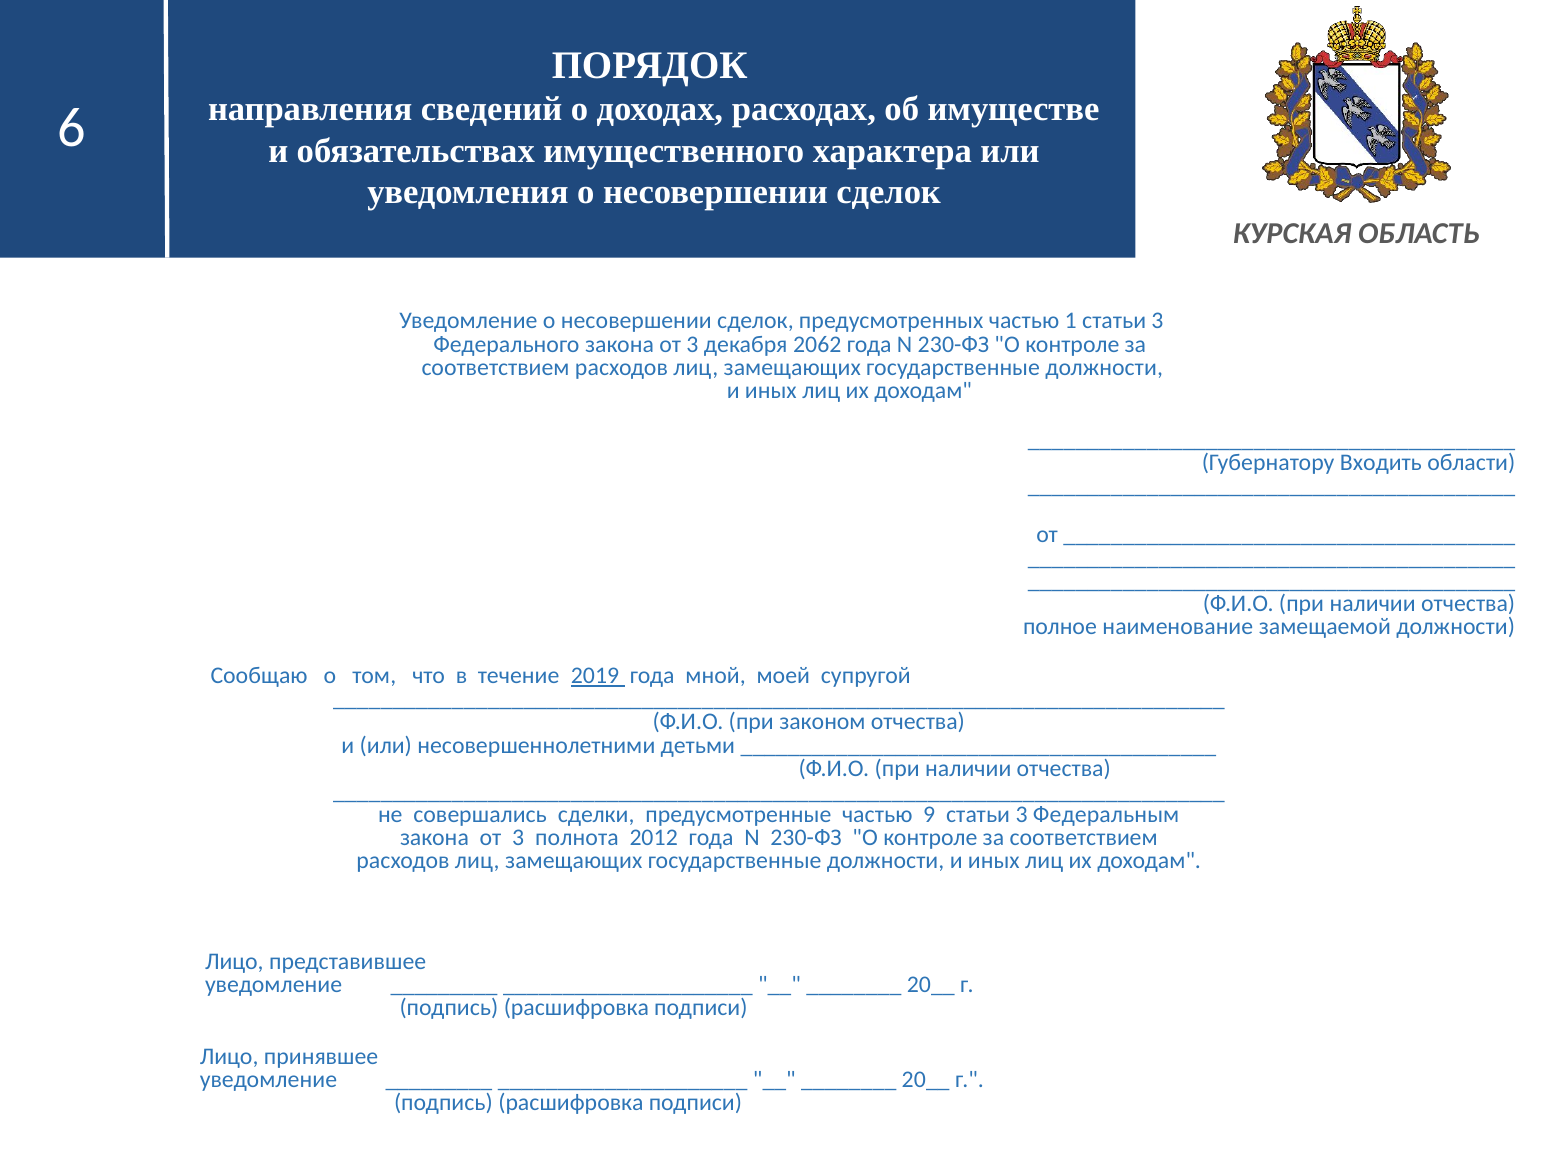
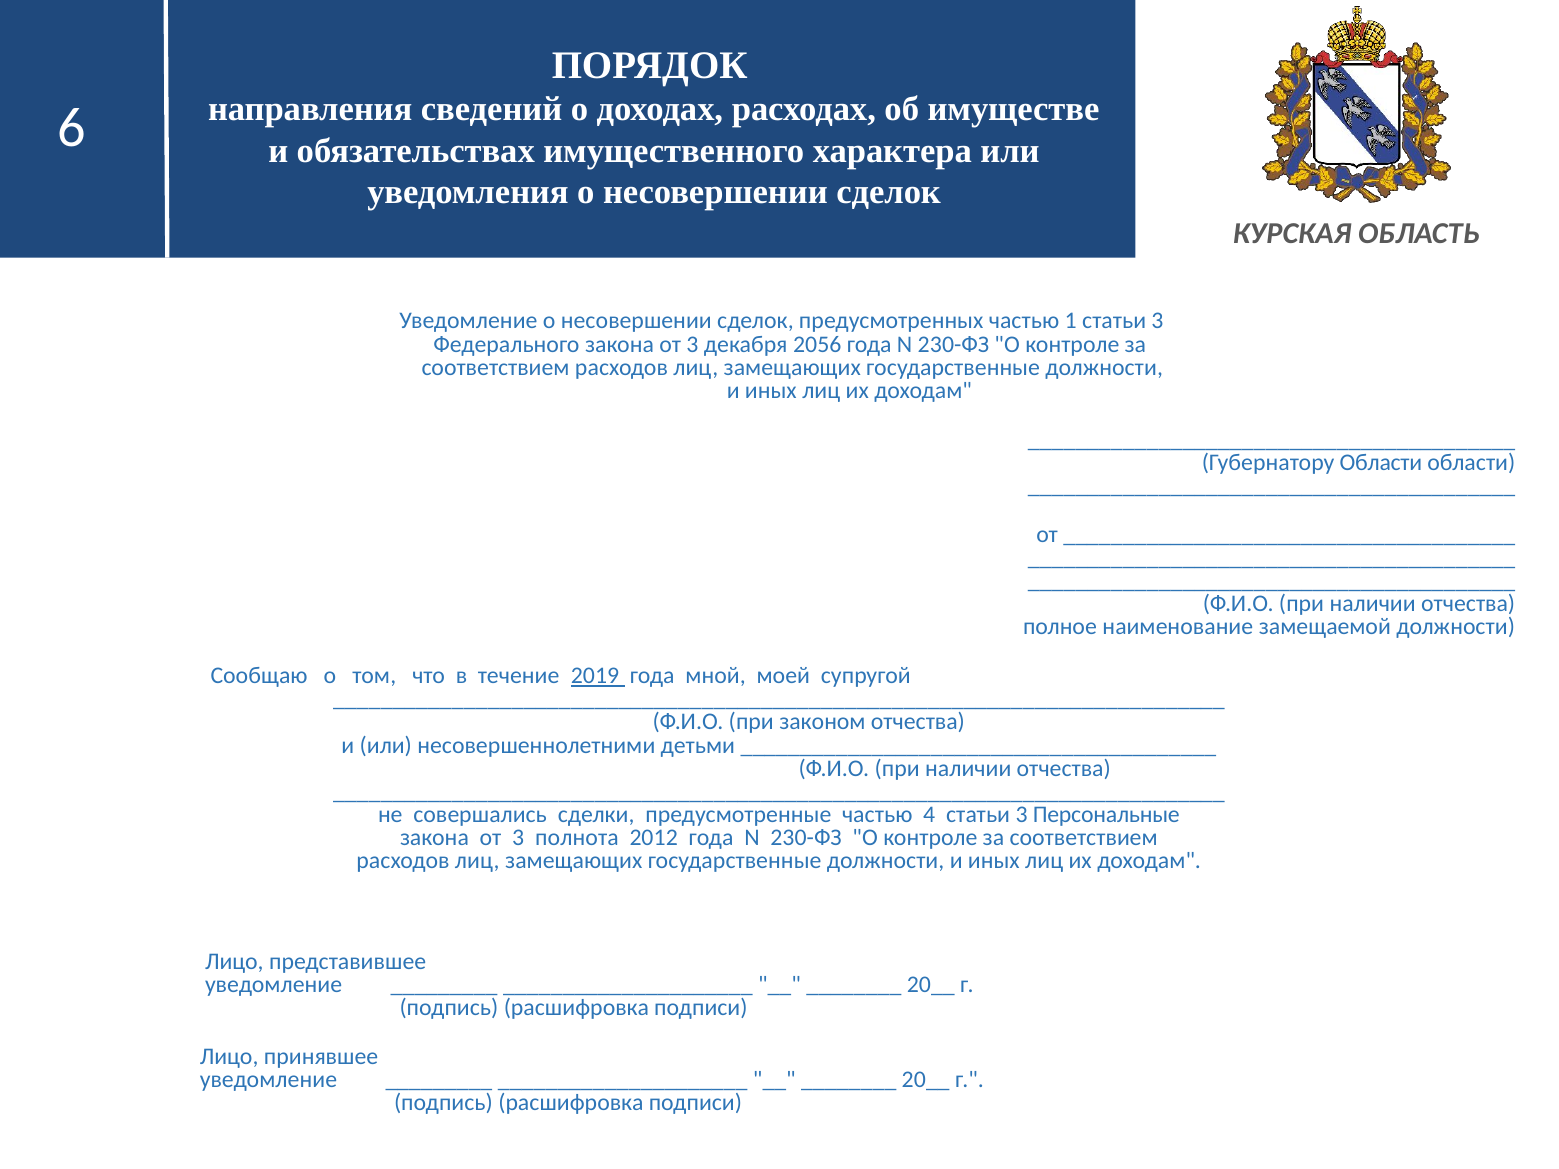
2062: 2062 -> 2056
Губернатору Входить: Входить -> Области
9: 9 -> 4
Федеральным: Федеральным -> Персональные
